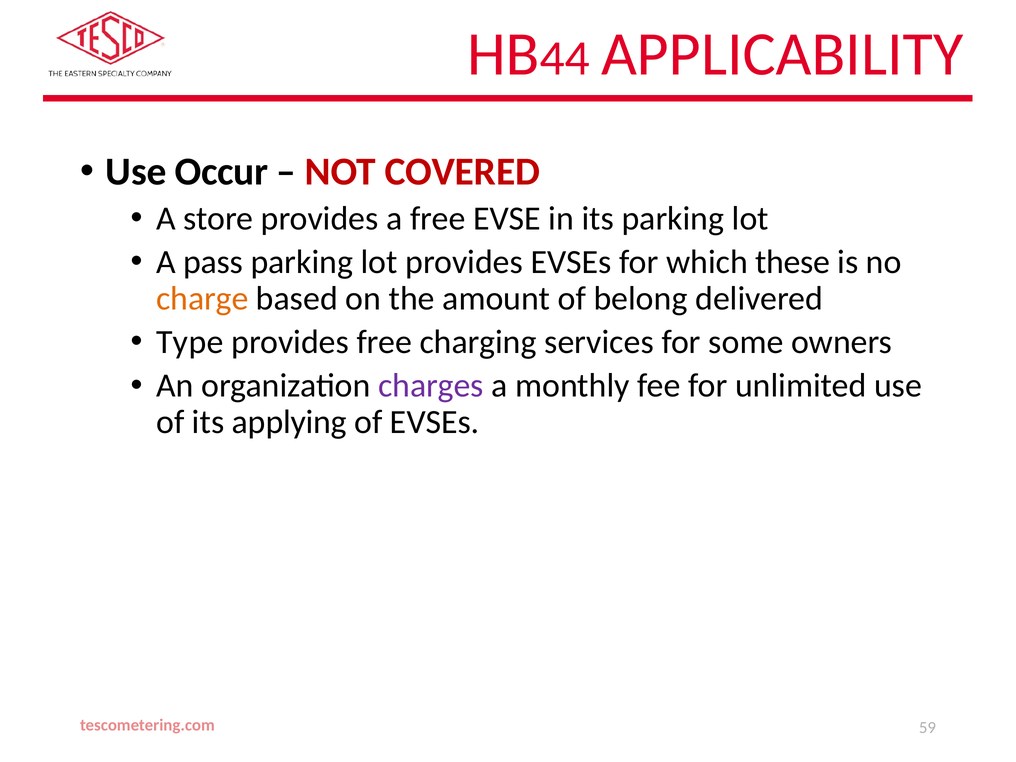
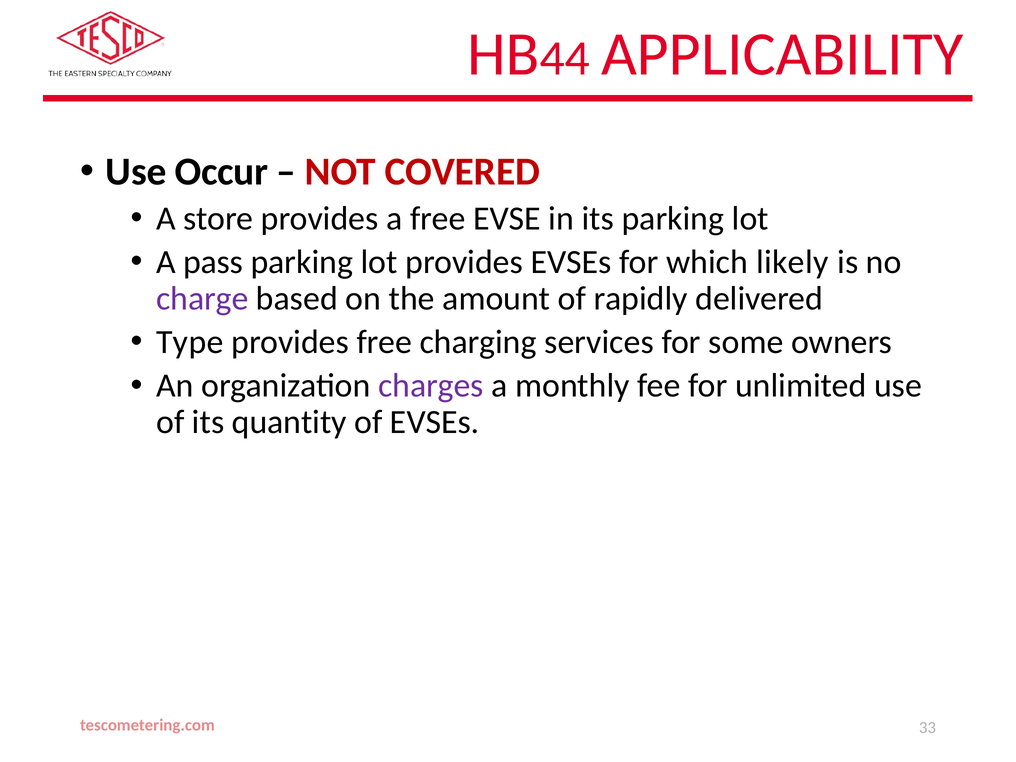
these: these -> likely
charge colour: orange -> purple
belong: belong -> rapidly
applying: applying -> quantity
59: 59 -> 33
